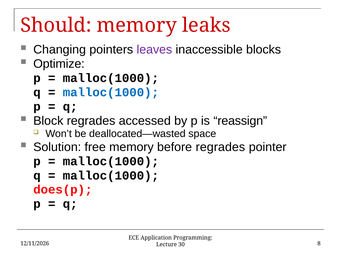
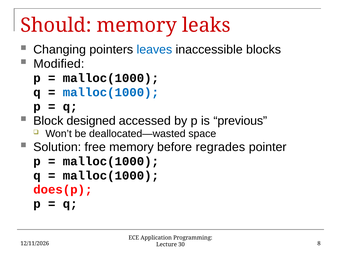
leaves colour: purple -> blue
Optimize: Optimize -> Modified
Block regrades: regrades -> designed
reassign: reassign -> previous
